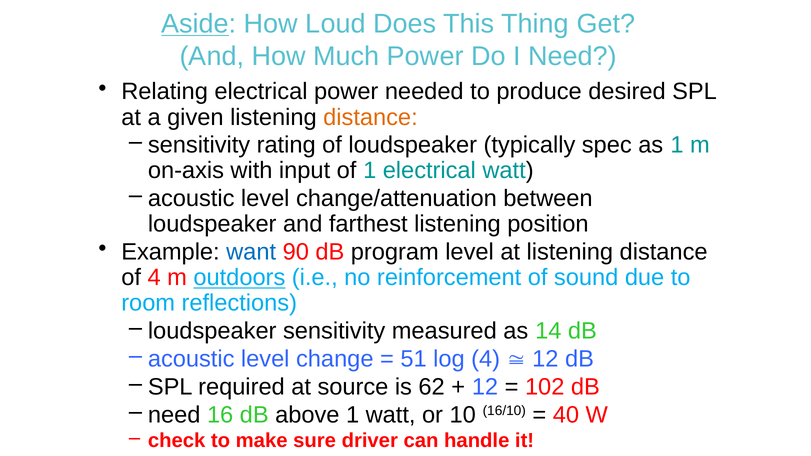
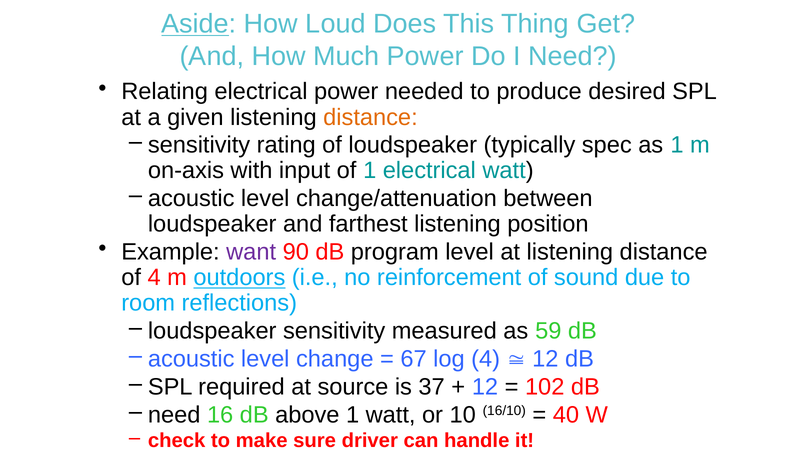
want colour: blue -> purple
14: 14 -> 59
51: 51 -> 67
62: 62 -> 37
